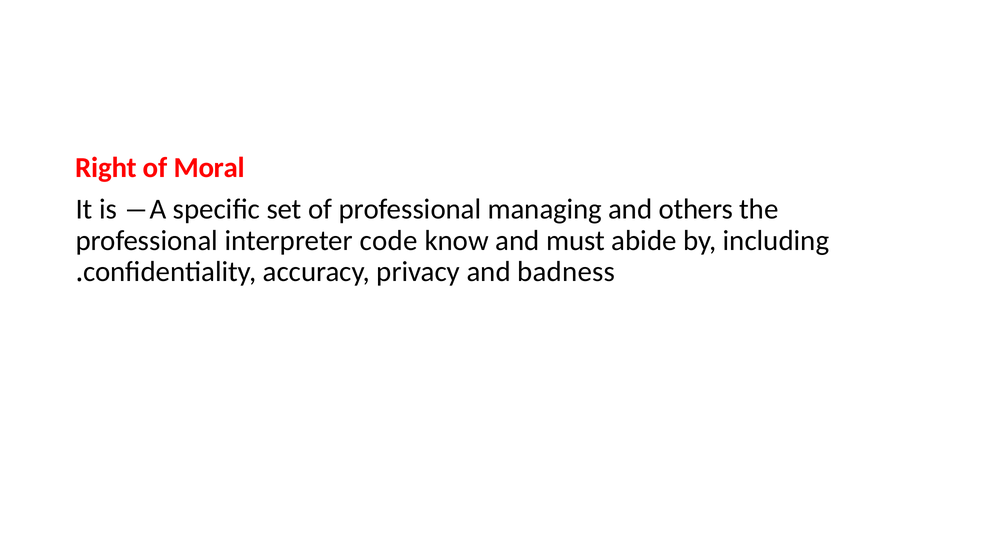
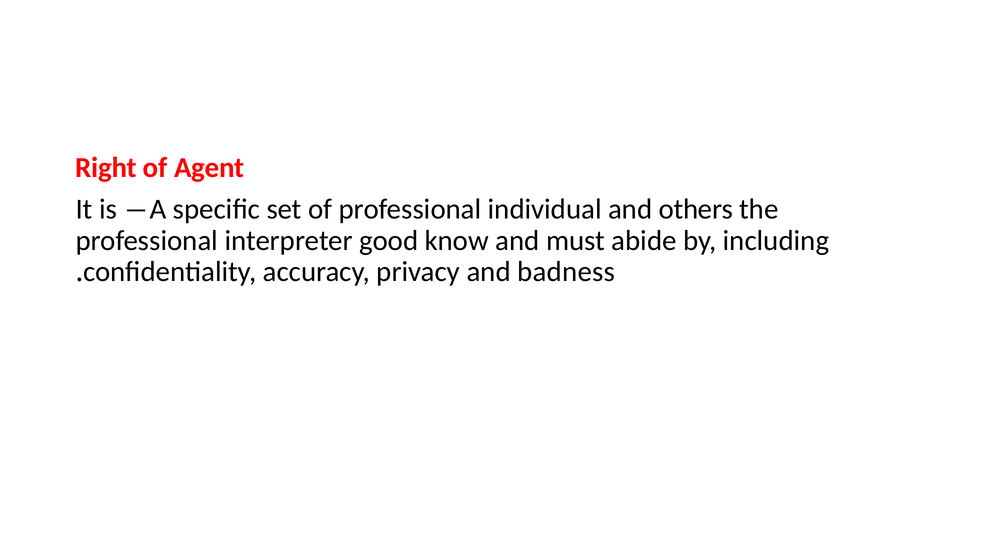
Moral: Moral -> Agent
managing: managing -> individual
code: code -> good
